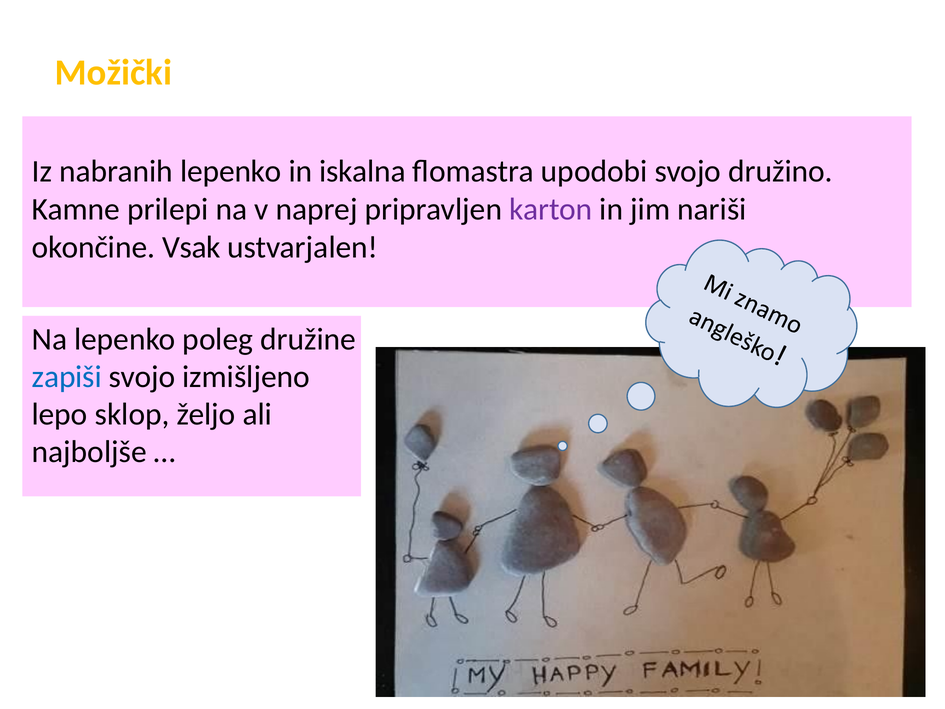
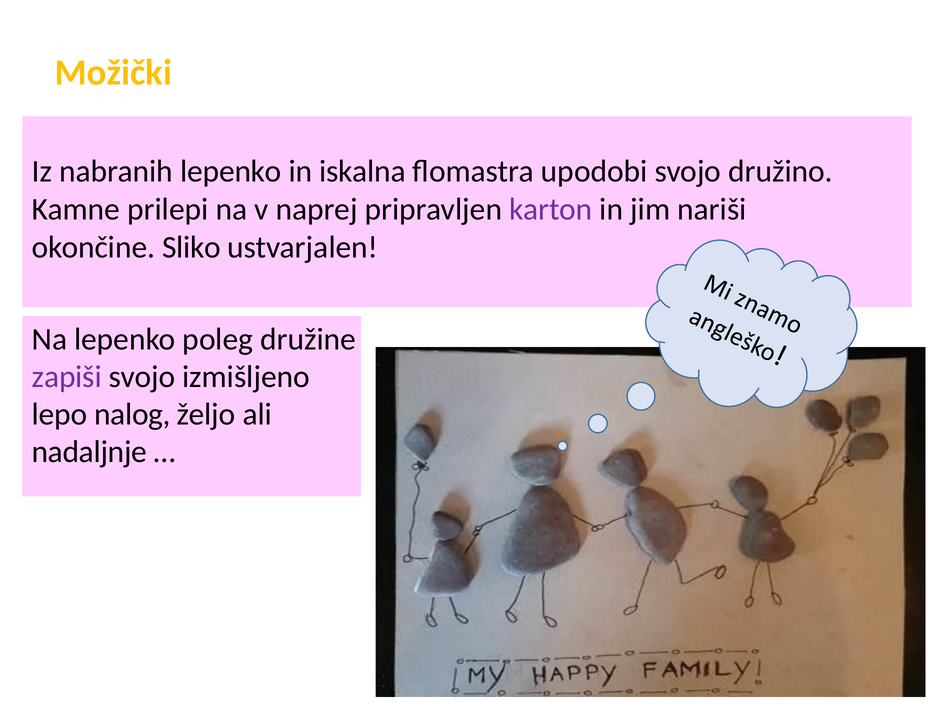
Vsak: Vsak -> Sliko
zapiši colour: blue -> purple
sklop: sklop -> nalog
najboljše: najboljše -> nadaljnje
